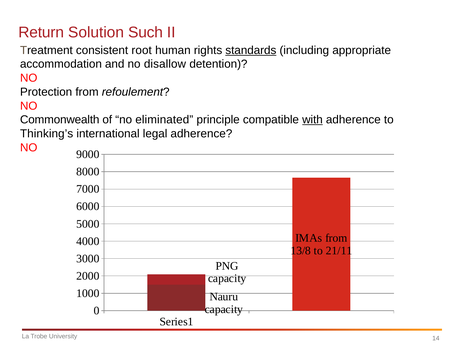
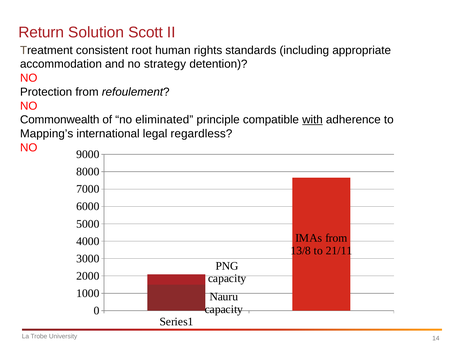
Such: Such -> Scott
standards underline: present -> none
disallow: disallow -> strategy
Thinking’s: Thinking’s -> Mapping’s
legal adherence: adherence -> regardless
